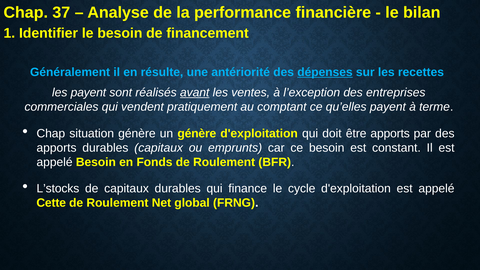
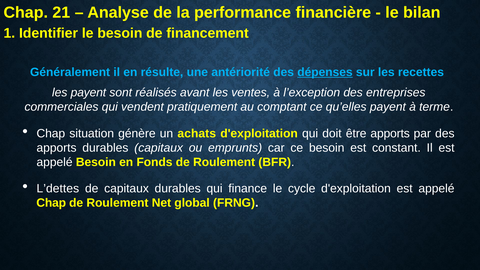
37: 37 -> 21
avant underline: present -> none
un génère: génère -> achats
L’stocks: L’stocks -> L’dettes
Cette at (51, 203): Cette -> Chap
